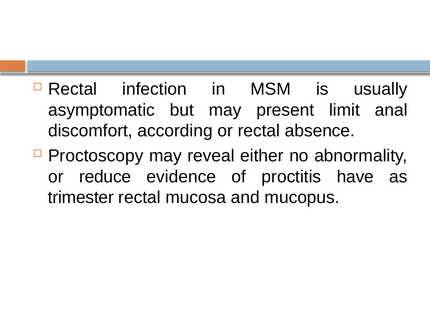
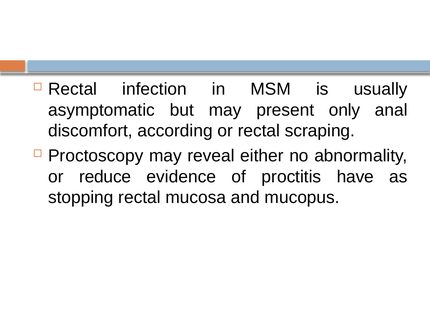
limit: limit -> only
absence: absence -> scraping
trimester: trimester -> stopping
